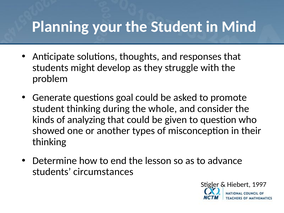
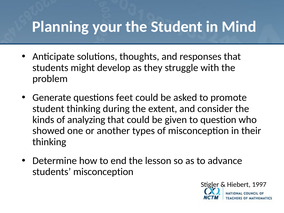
goal: goal -> feet
whole: whole -> extent
students circumstances: circumstances -> misconception
